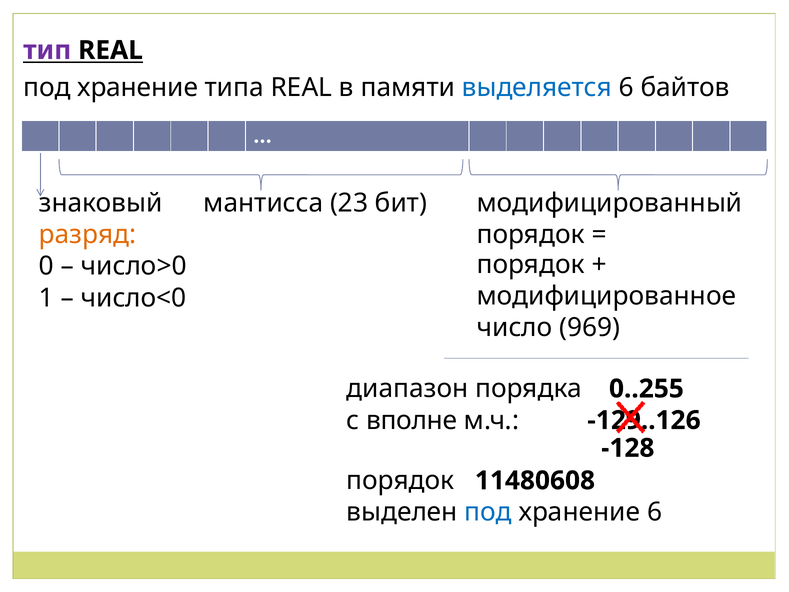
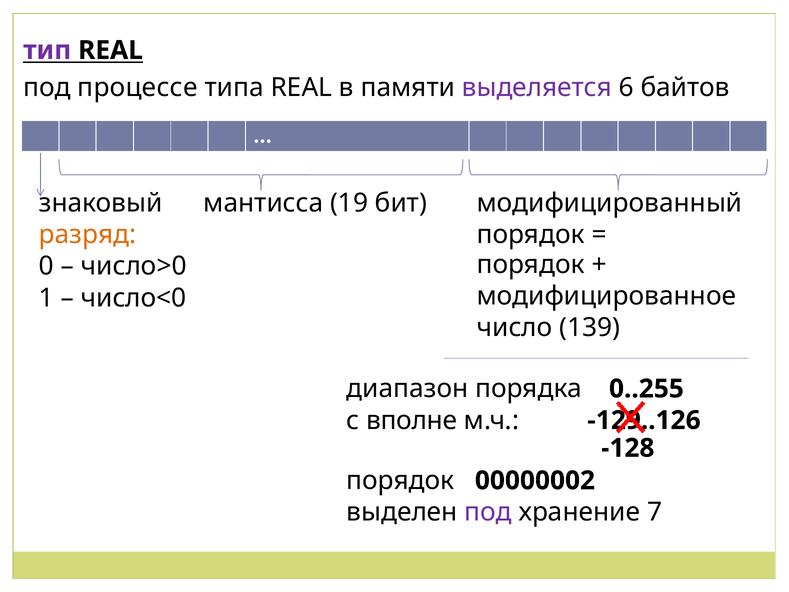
хранение at (138, 87): хранение -> процессе
выделяется colour: blue -> purple
23: 23 -> 19
969: 969 -> 139
11480608: 11480608 -> 00000002
под at (488, 512) colour: blue -> purple
хранение 6: 6 -> 7
